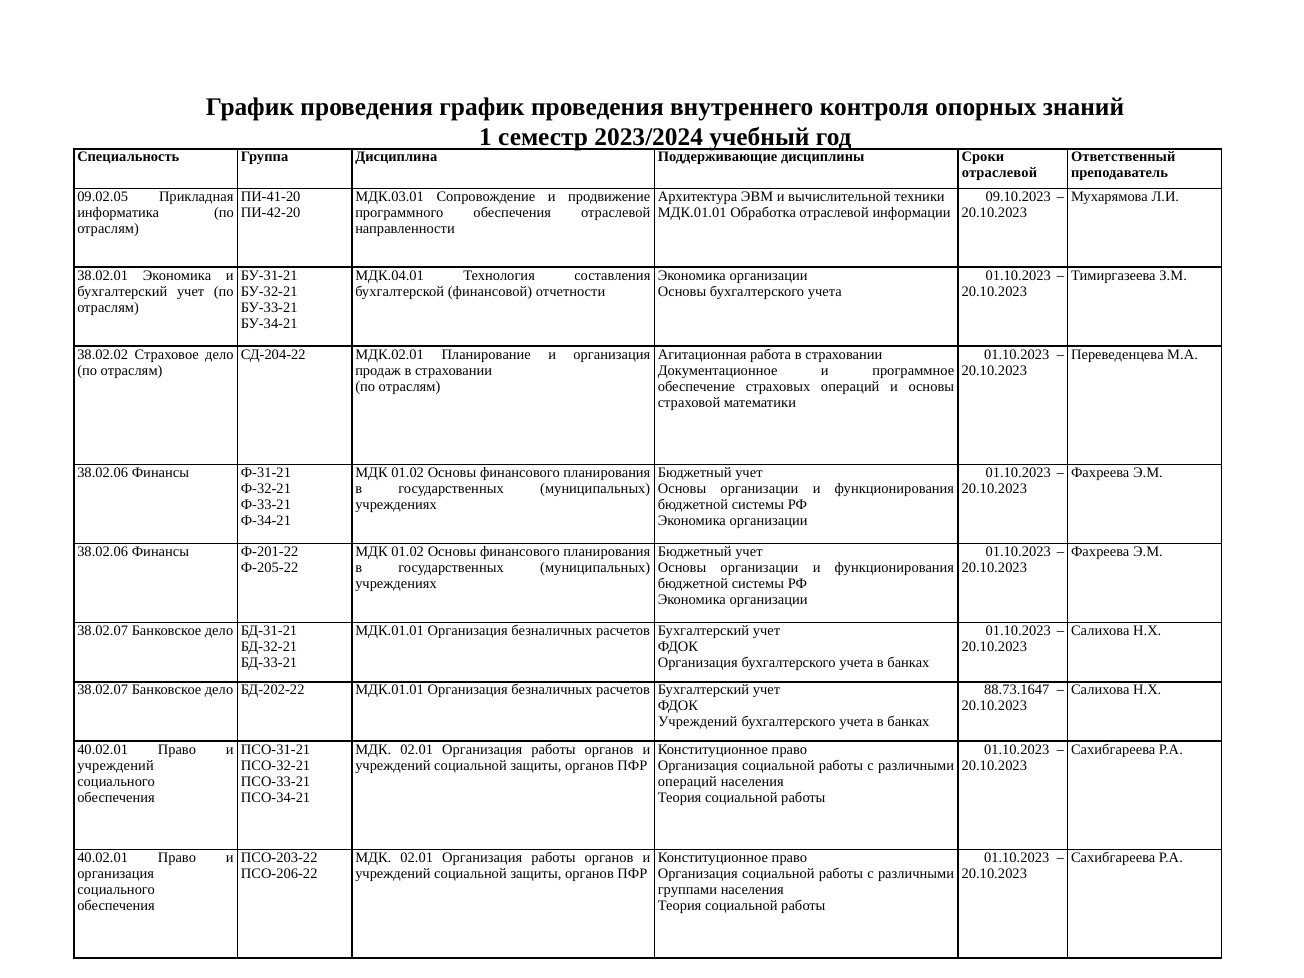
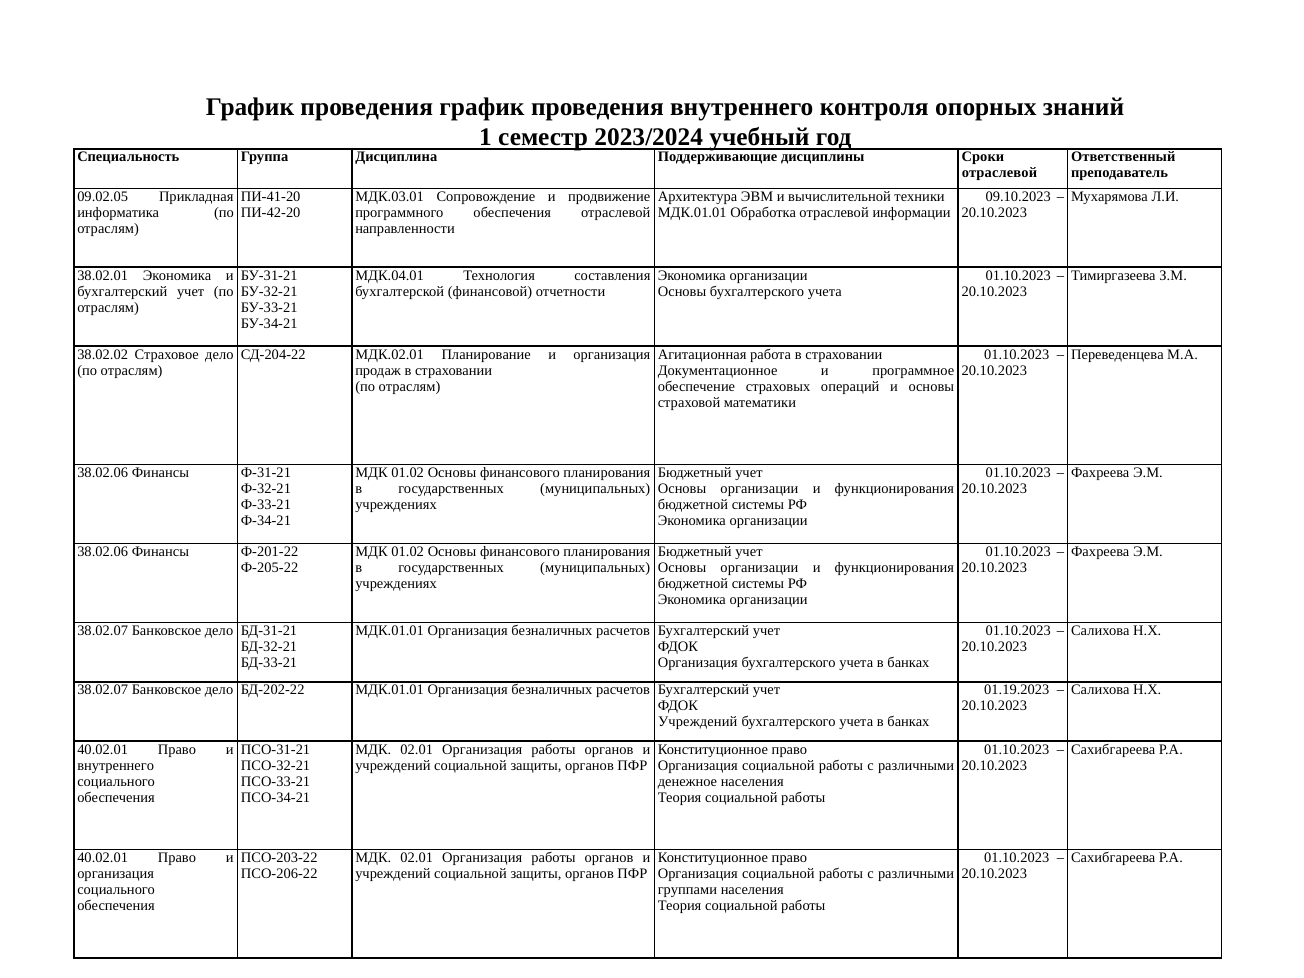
88.73.1647: 88.73.1647 -> 01.19.2023
учреждений at (116, 765): учреждений -> внутреннего
операций at (687, 781): операций -> денежное
